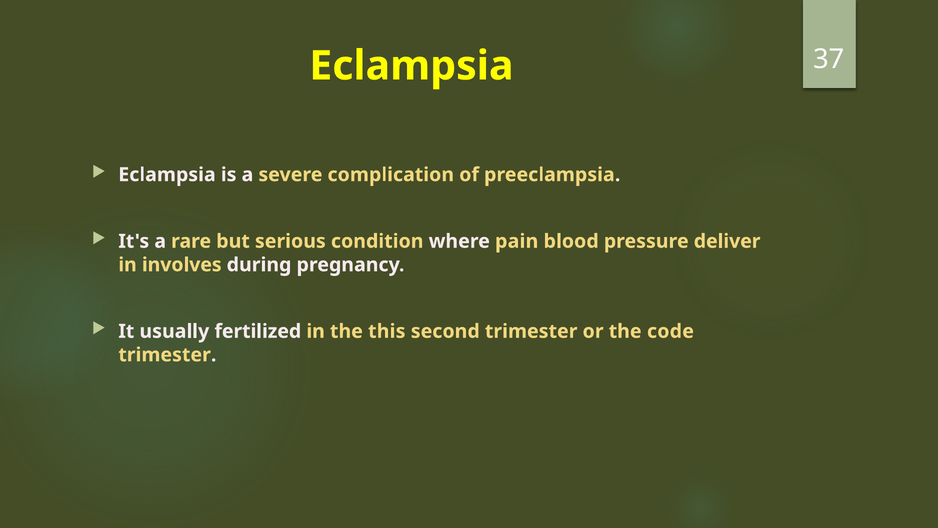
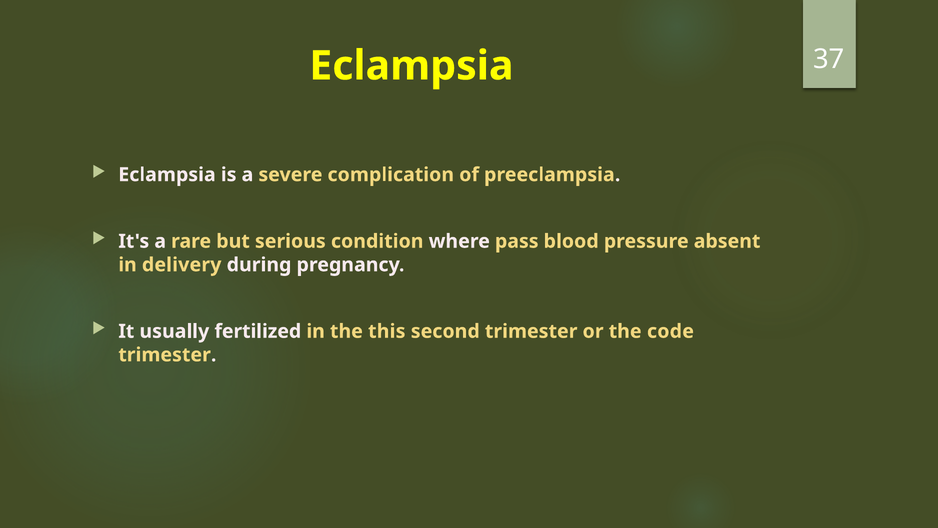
pain: pain -> pass
deliver: deliver -> absent
involves: involves -> delivery
